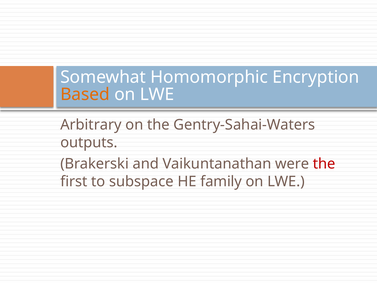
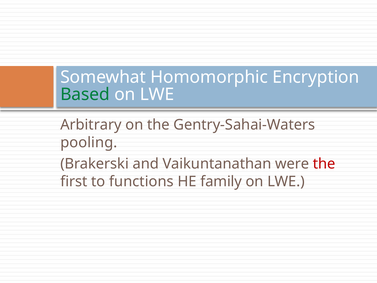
Based colour: orange -> green
outputs: outputs -> pooling
subspace: subspace -> functions
